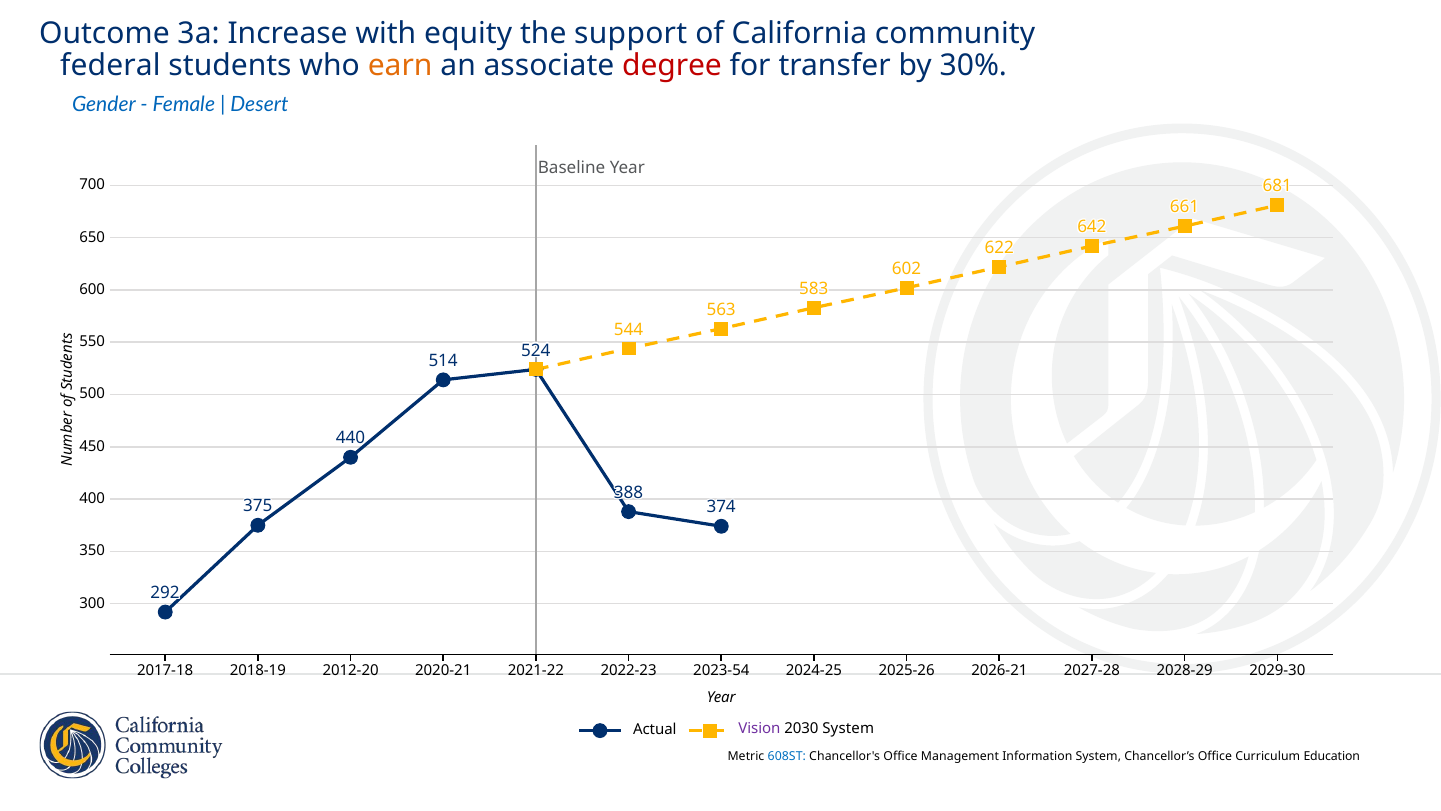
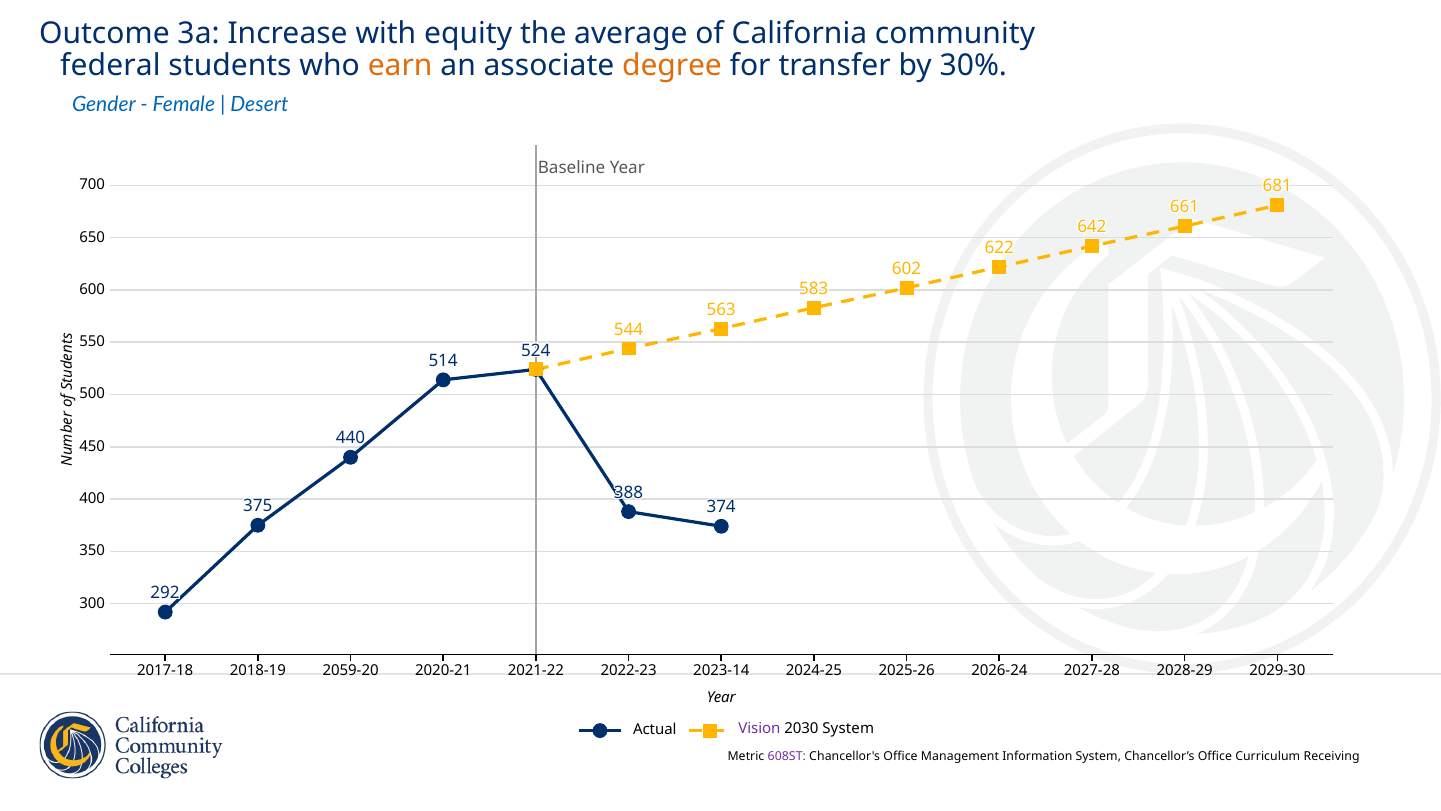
support: support -> average
degree colour: red -> orange
2012-20: 2012-20 -> 2059-20
2023-54: 2023-54 -> 2023-14
2026-21: 2026-21 -> 2026-24
608ST colour: blue -> purple
Education: Education -> Receiving
